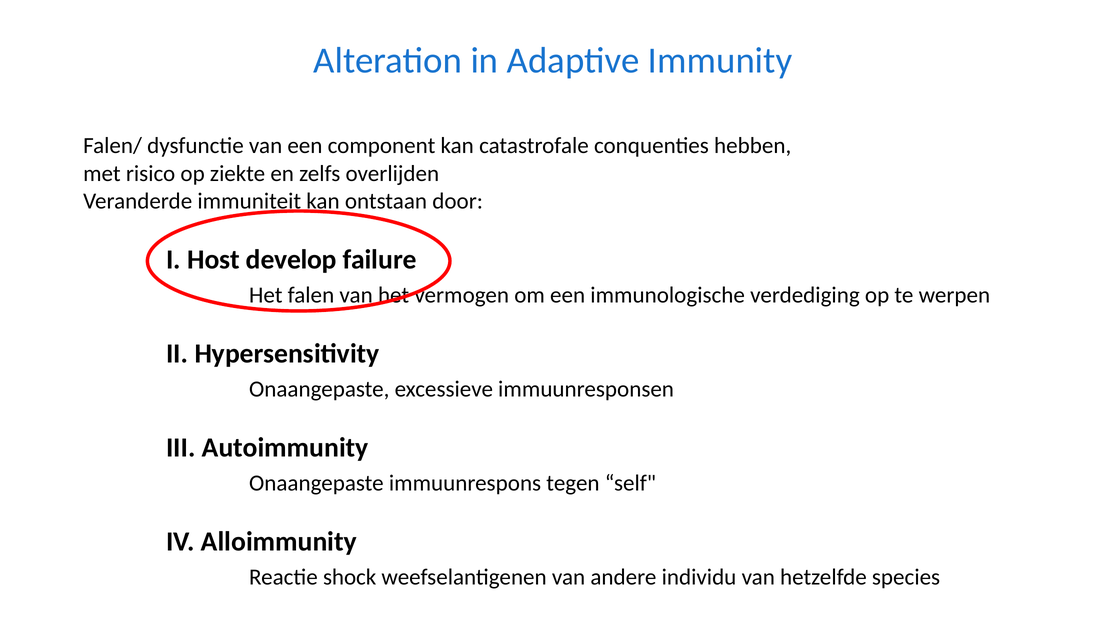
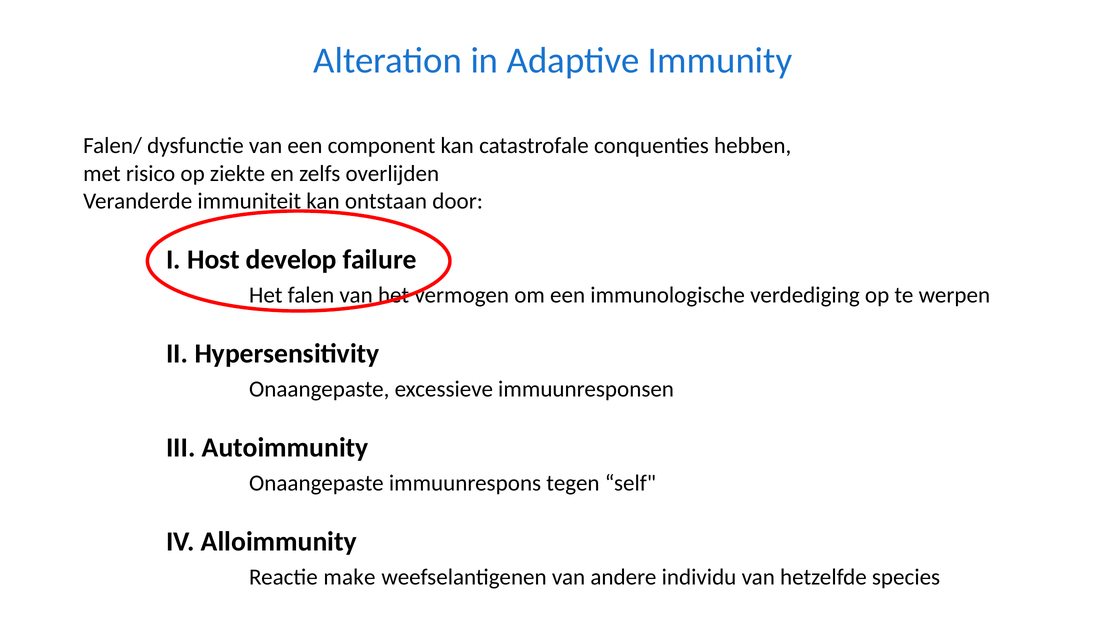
shock: shock -> make
